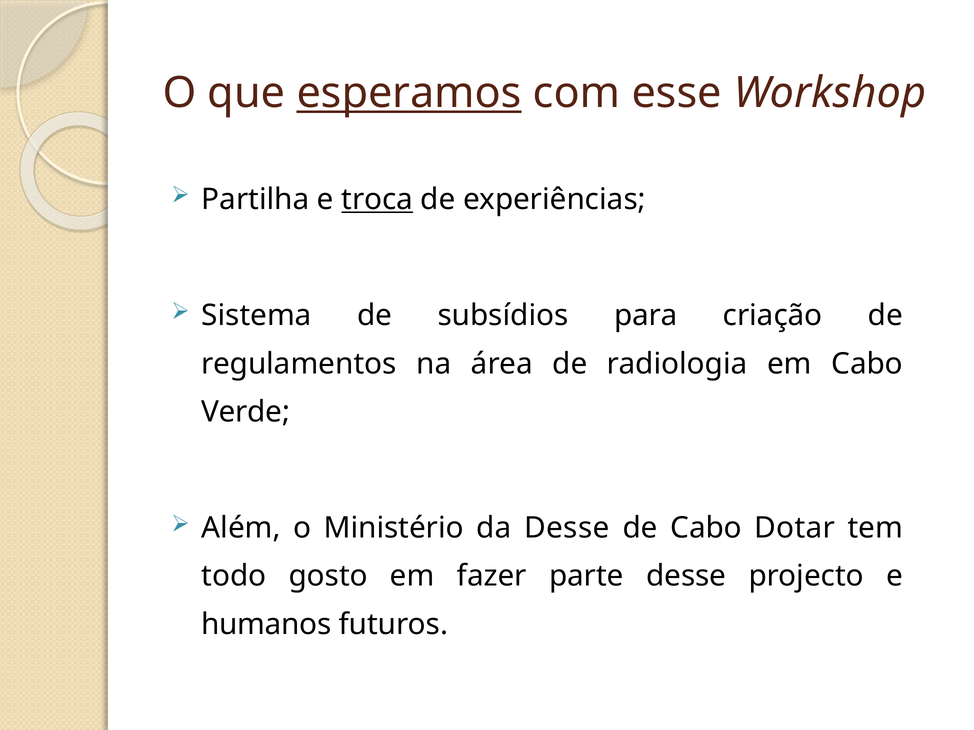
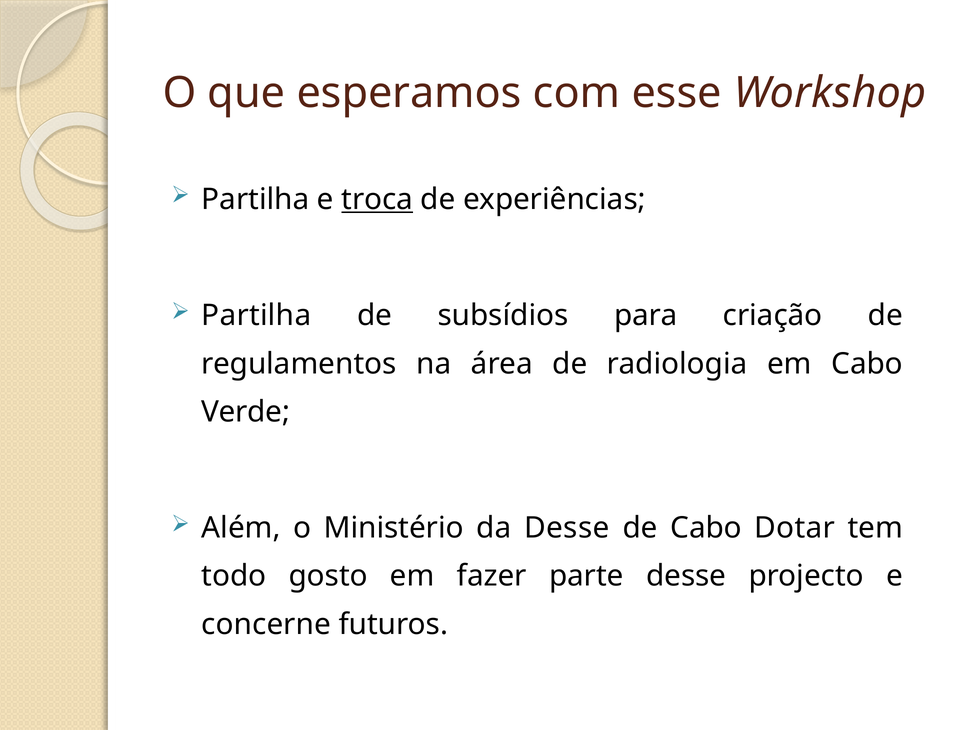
esperamos underline: present -> none
Sistema at (256, 316): Sistema -> Partilha
humanos: humanos -> concerne
